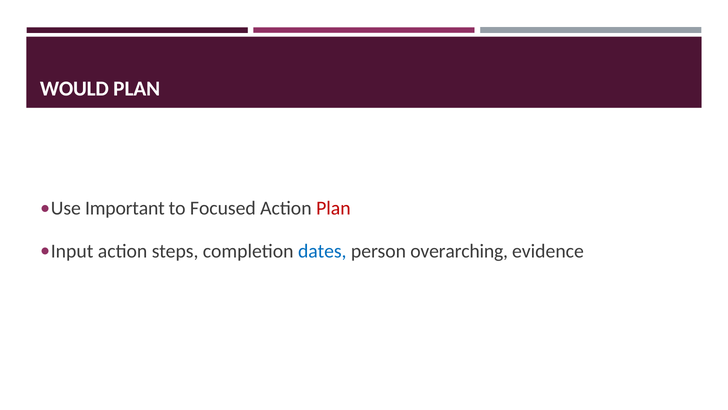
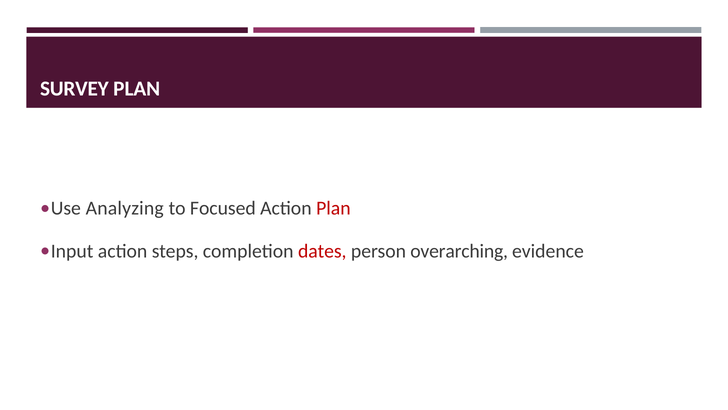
WOULD: WOULD -> SURVEY
Important: Important -> Analyzing
dates colour: blue -> red
